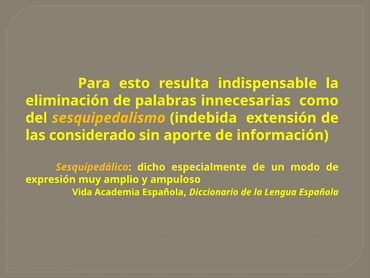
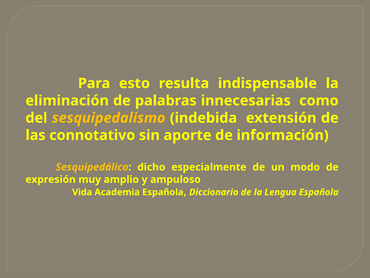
considerado: considerado -> connotativo
